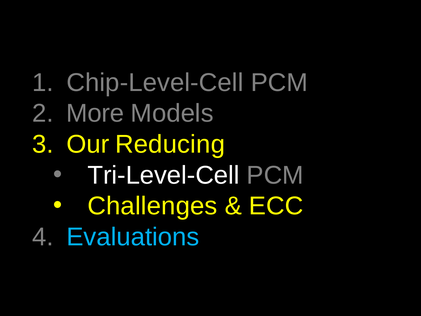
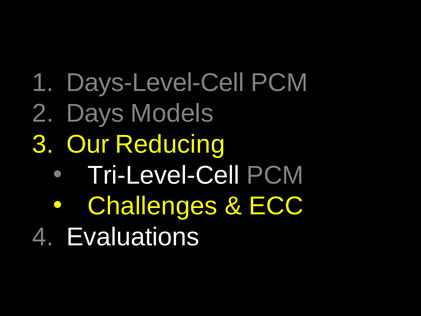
Chip-Level-Cell: Chip-Level-Cell -> Days-Level-Cell
More: More -> Days
Evaluations colour: light blue -> white
